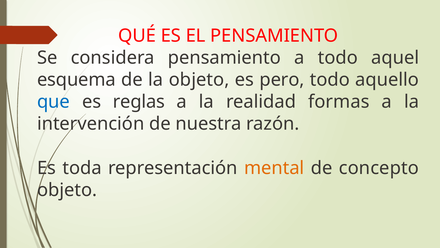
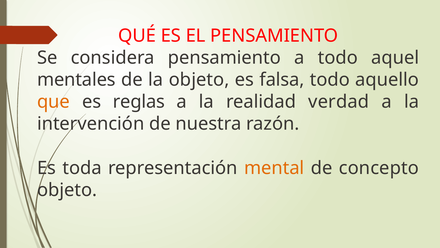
esquema: esquema -> mentales
pero: pero -> falsa
que colour: blue -> orange
formas: formas -> verdad
